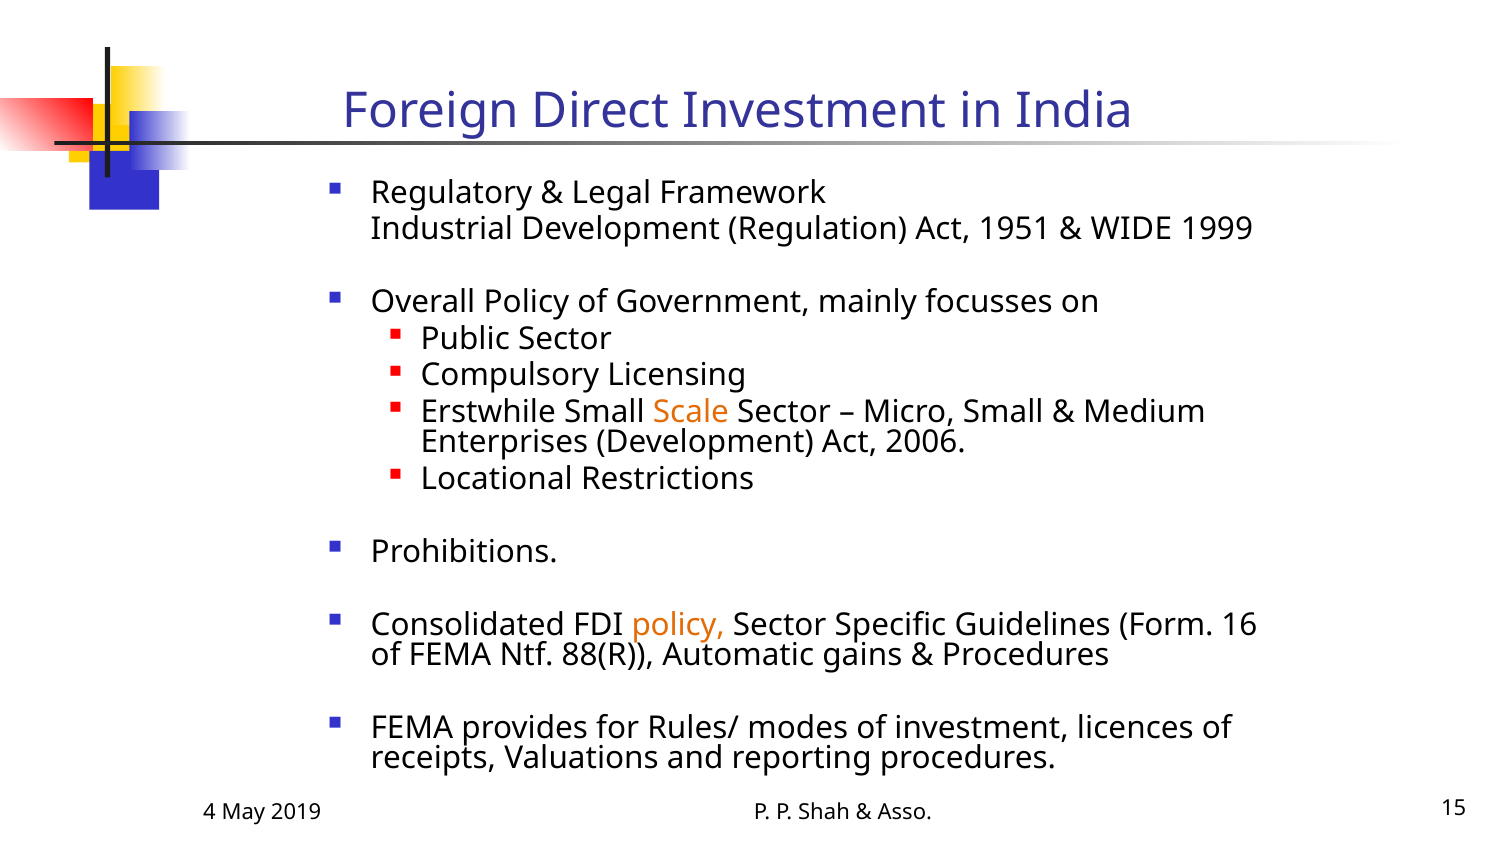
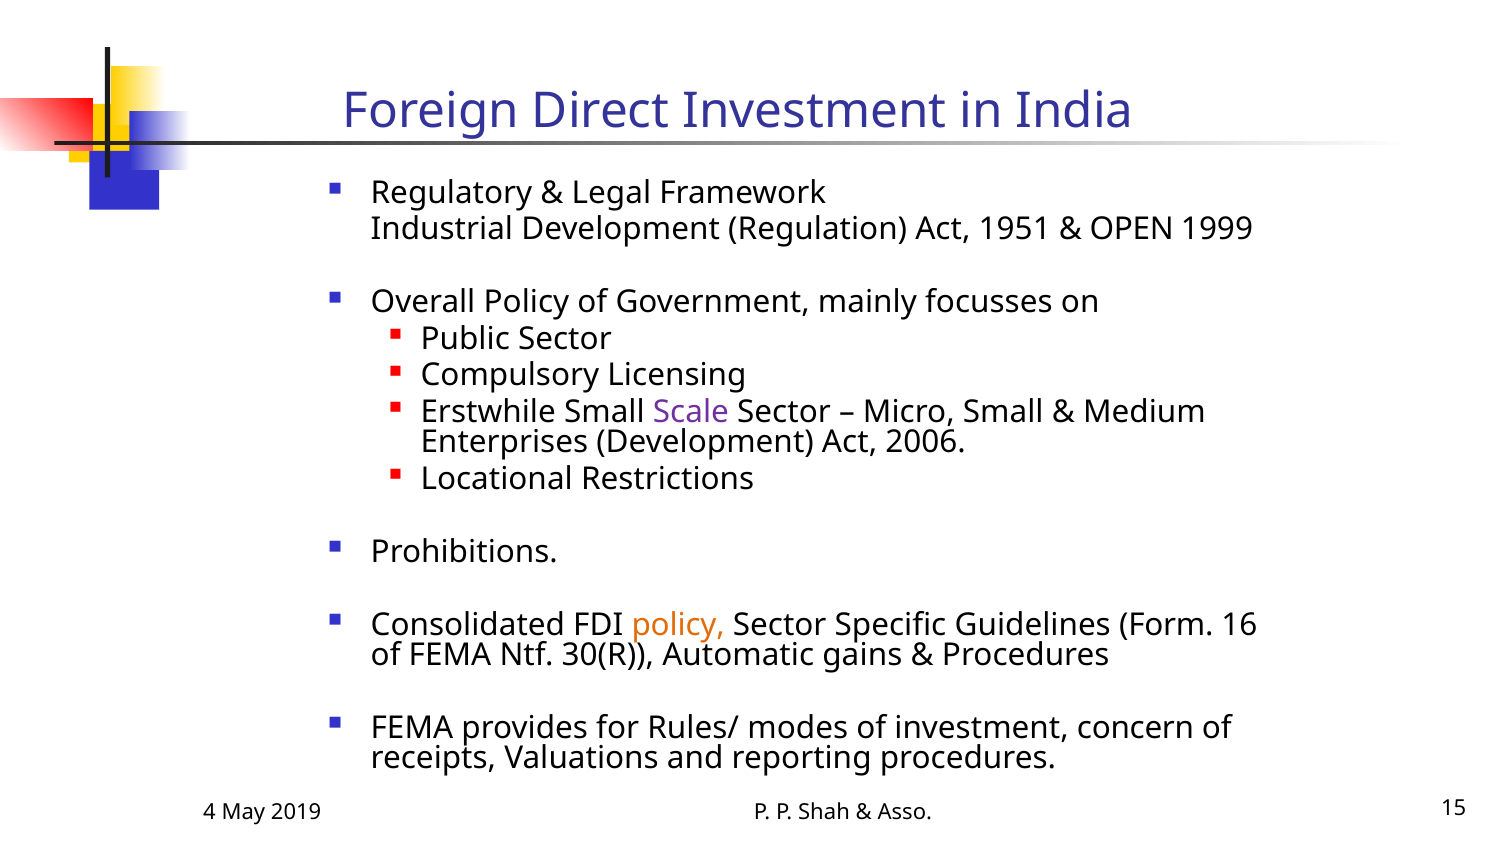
WIDE: WIDE -> OPEN
Scale colour: orange -> purple
88(R: 88(R -> 30(R
licences: licences -> concern
